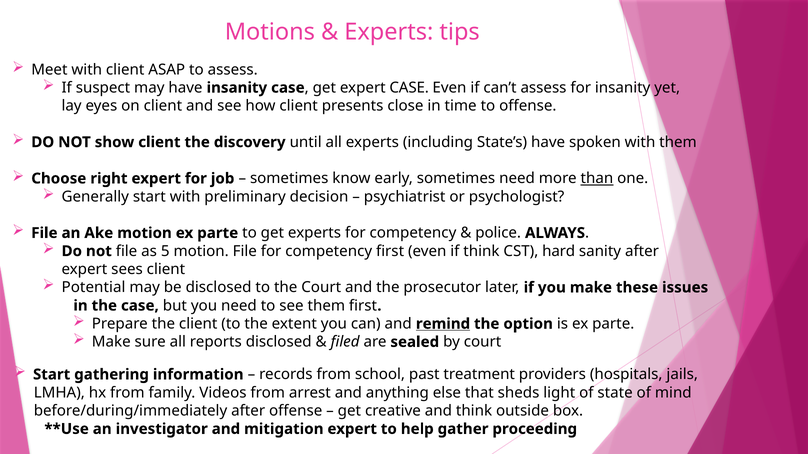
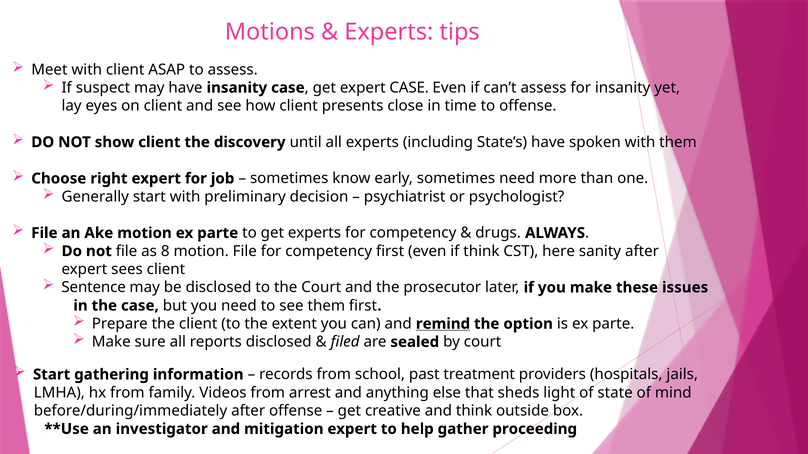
than underline: present -> none
police: police -> drugs
5: 5 -> 8
hard: hard -> here
Potential: Potential -> Sentence
